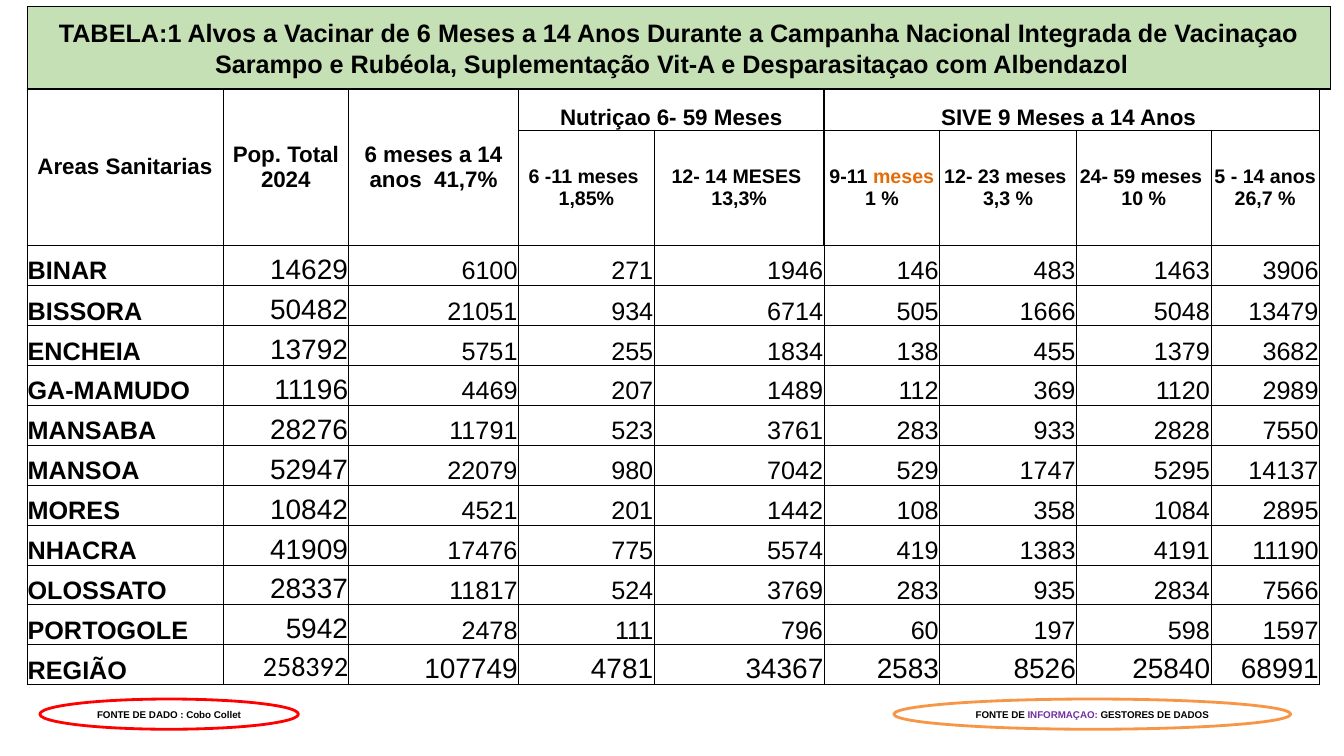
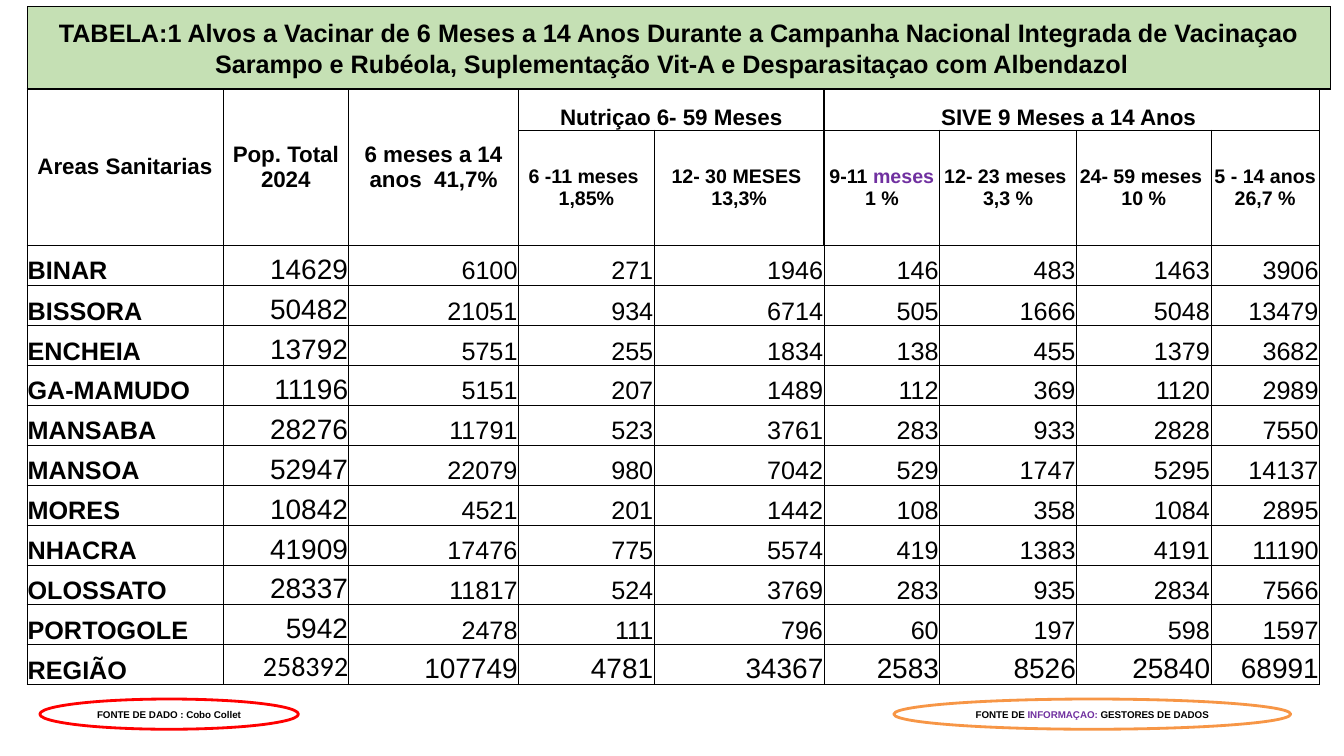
12- 14: 14 -> 30
meses at (904, 177) colour: orange -> purple
4469: 4469 -> 5151
